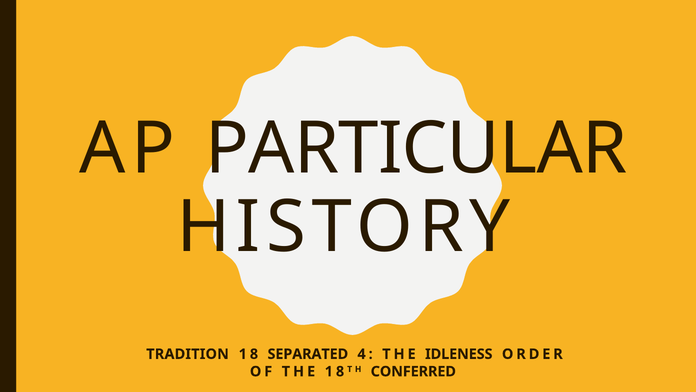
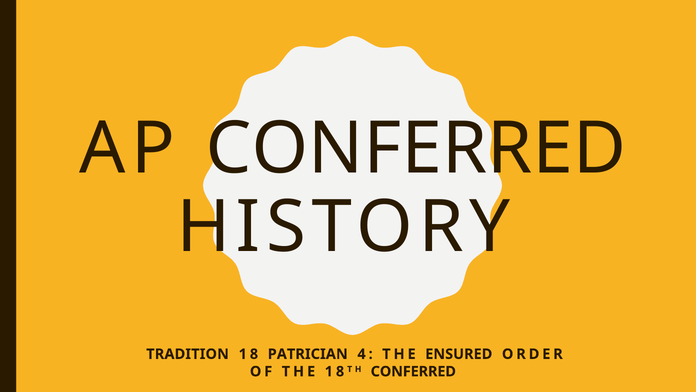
AP PARTICULAR: PARTICULAR -> CONFERRED
SEPARATED: SEPARATED -> PATRICIAN
IDLENESS: IDLENESS -> ENSURED
